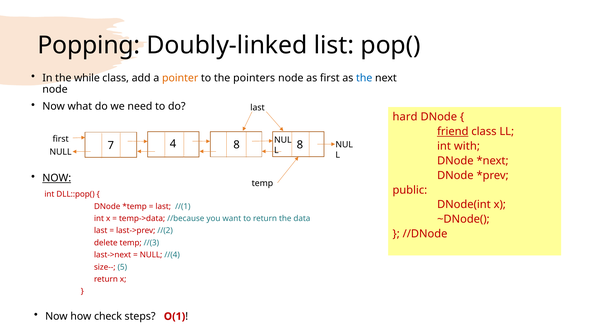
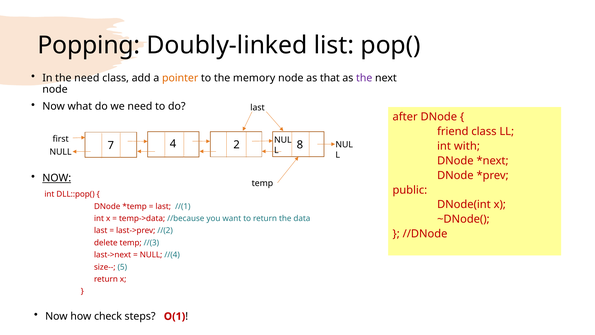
the while: while -> need
pointers: pointers -> memory
as first: first -> that
the at (364, 78) colour: blue -> purple
hard: hard -> after
friend underline: present -> none
4 8: 8 -> 2
